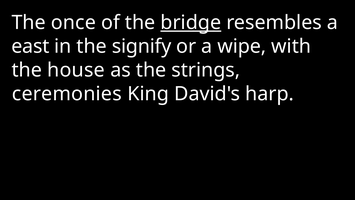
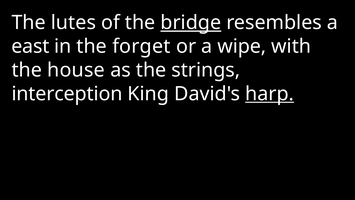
once: once -> lutes
signify: signify -> forget
ceremonies: ceremonies -> interception
harp underline: none -> present
